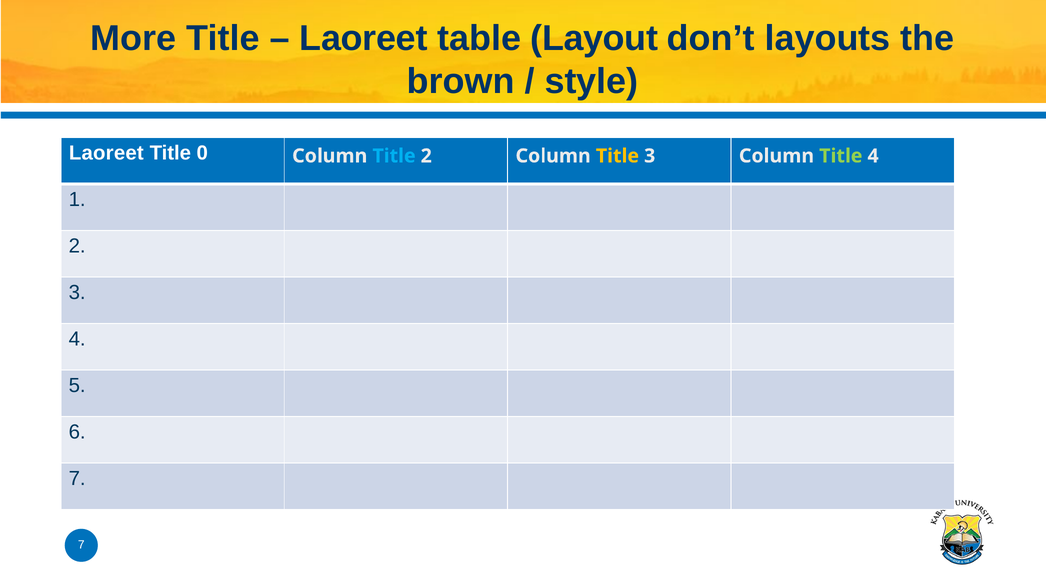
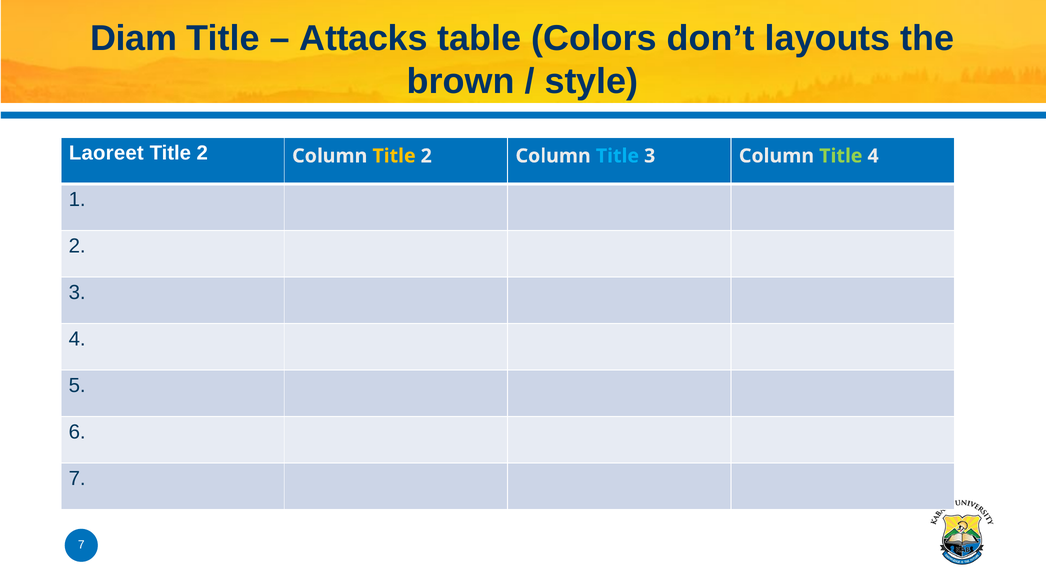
More: More -> Diam
Laoreet at (364, 38): Laoreet -> Attacks
Layout: Layout -> Colors
0 at (202, 153): 0 -> 2
Title at (394, 156) colour: light blue -> yellow
Title at (617, 156) colour: yellow -> light blue
